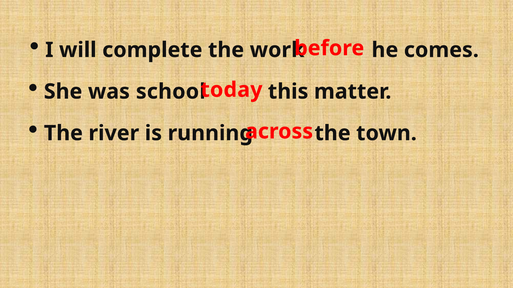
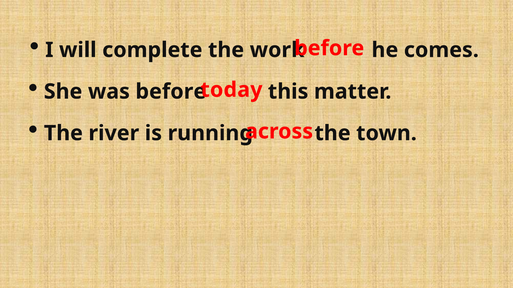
was school: school -> before
